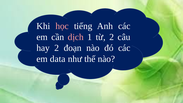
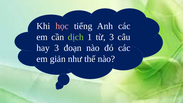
dịch colour: pink -> light green
từ 2: 2 -> 3
hay 2: 2 -> 3
data: data -> giản
